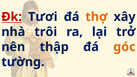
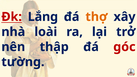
Tươi: Tươi -> Lắng
trôi: trôi -> loài
góc colour: orange -> red
